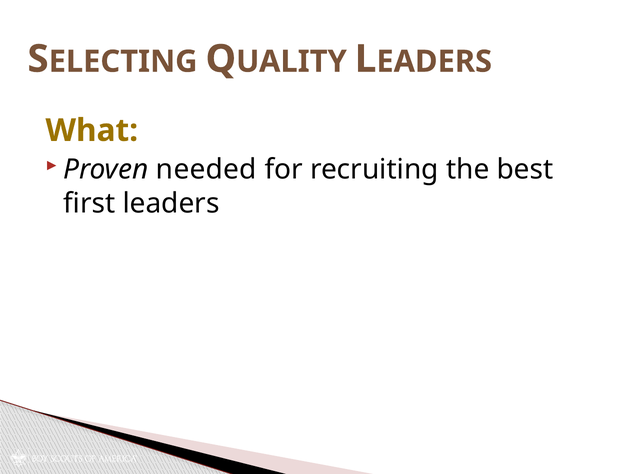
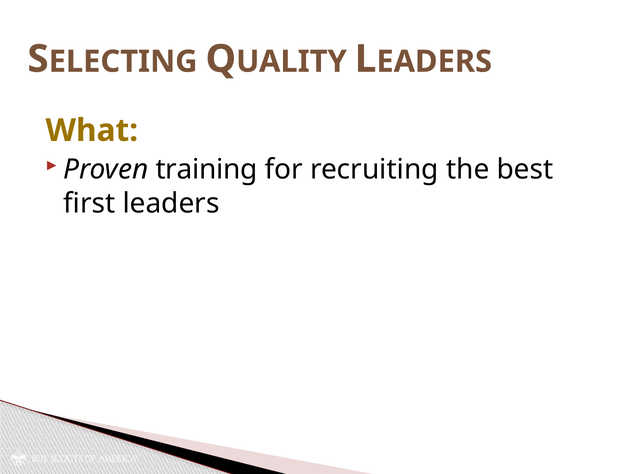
needed: needed -> training
